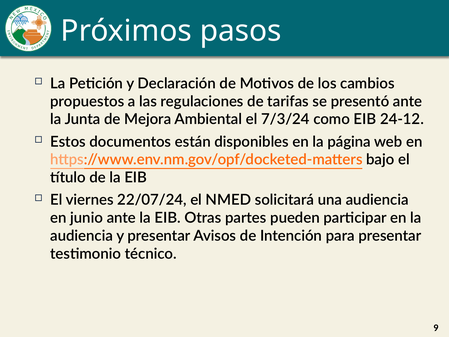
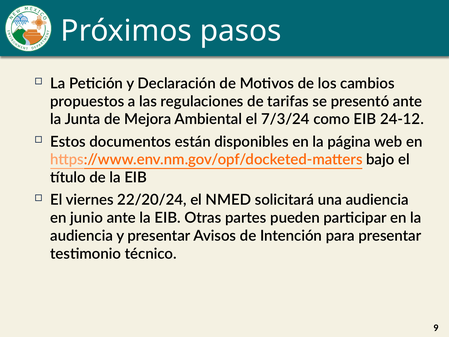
22/07/24: 22/07/24 -> 22/20/24
